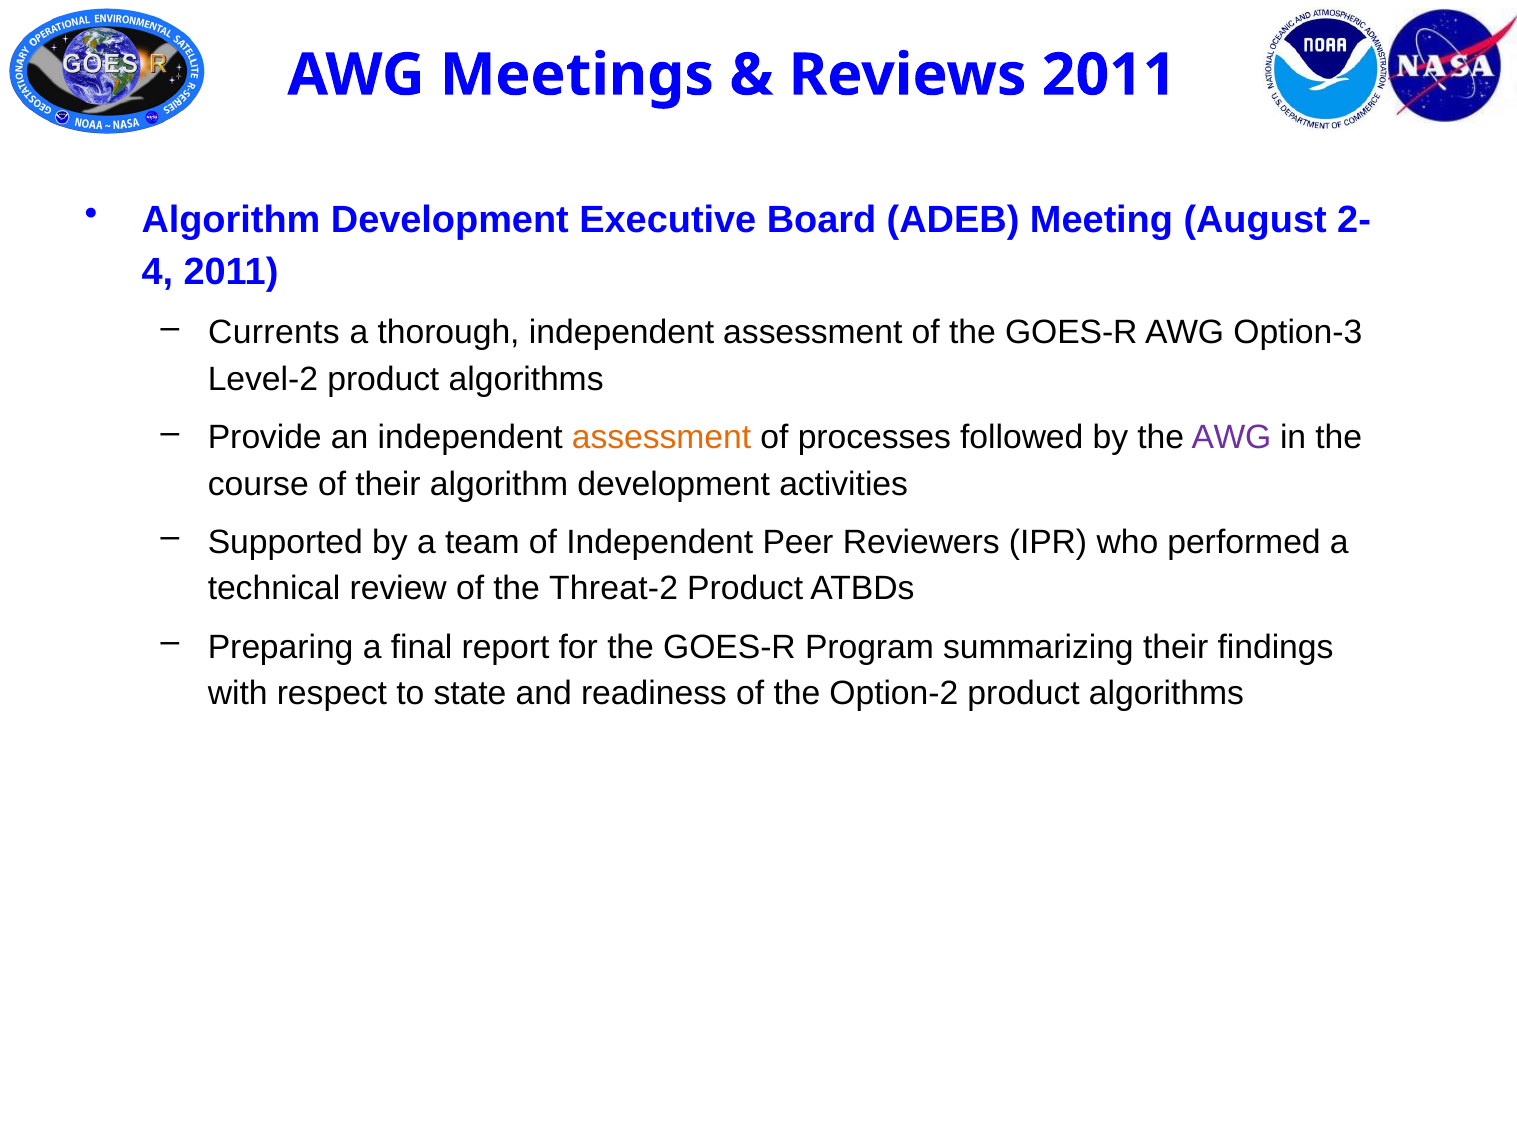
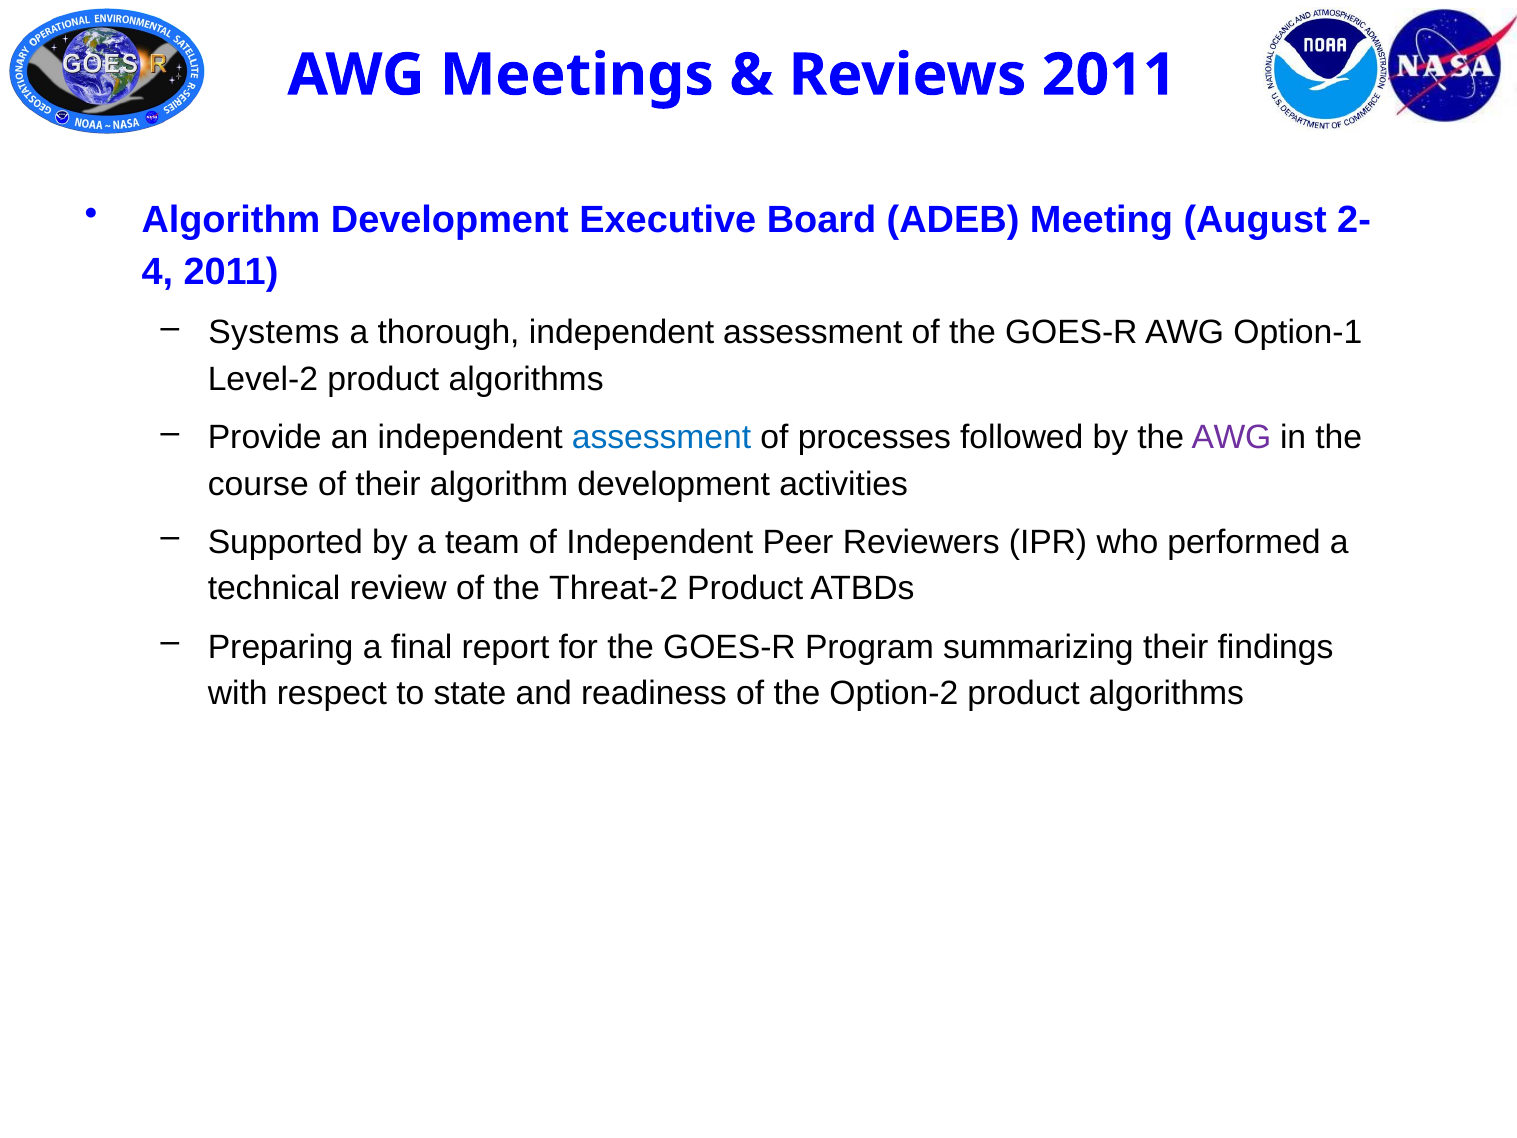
Currents: Currents -> Systems
Option-3: Option-3 -> Option-1
assessment at (662, 437) colour: orange -> blue
